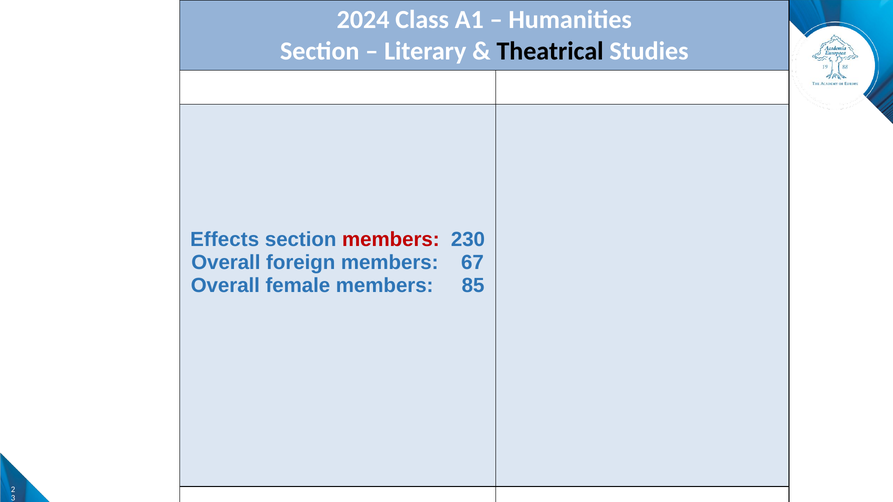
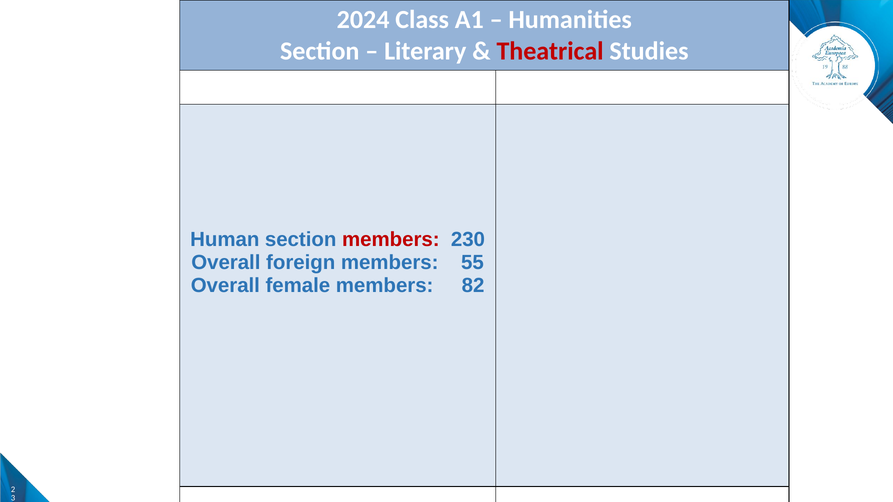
Theatrical colour: black -> red
Effects: Effects -> Human
67: 67 -> 55
85: 85 -> 82
